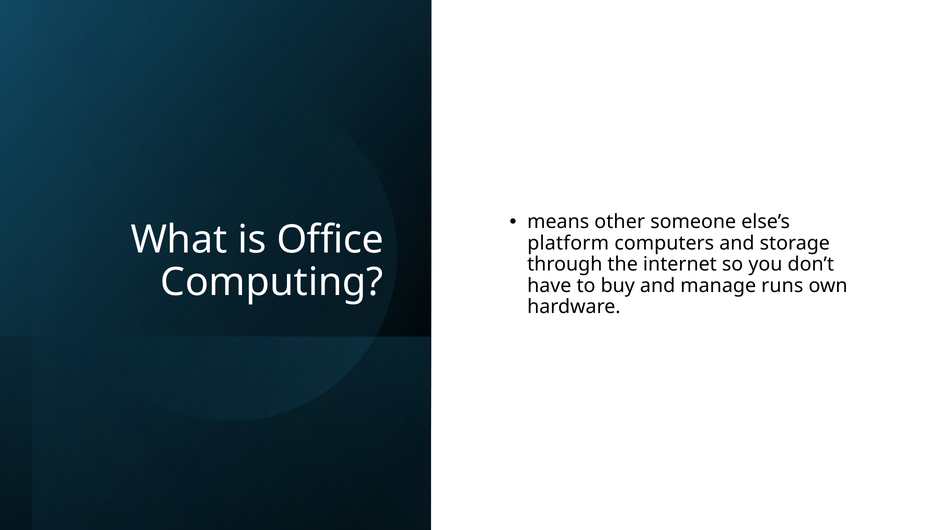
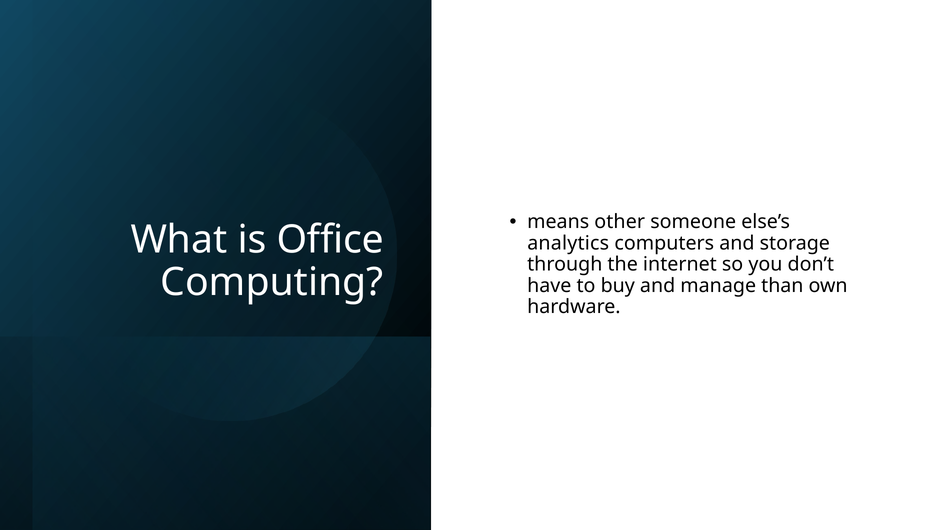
platform: platform -> analytics
runs: runs -> than
